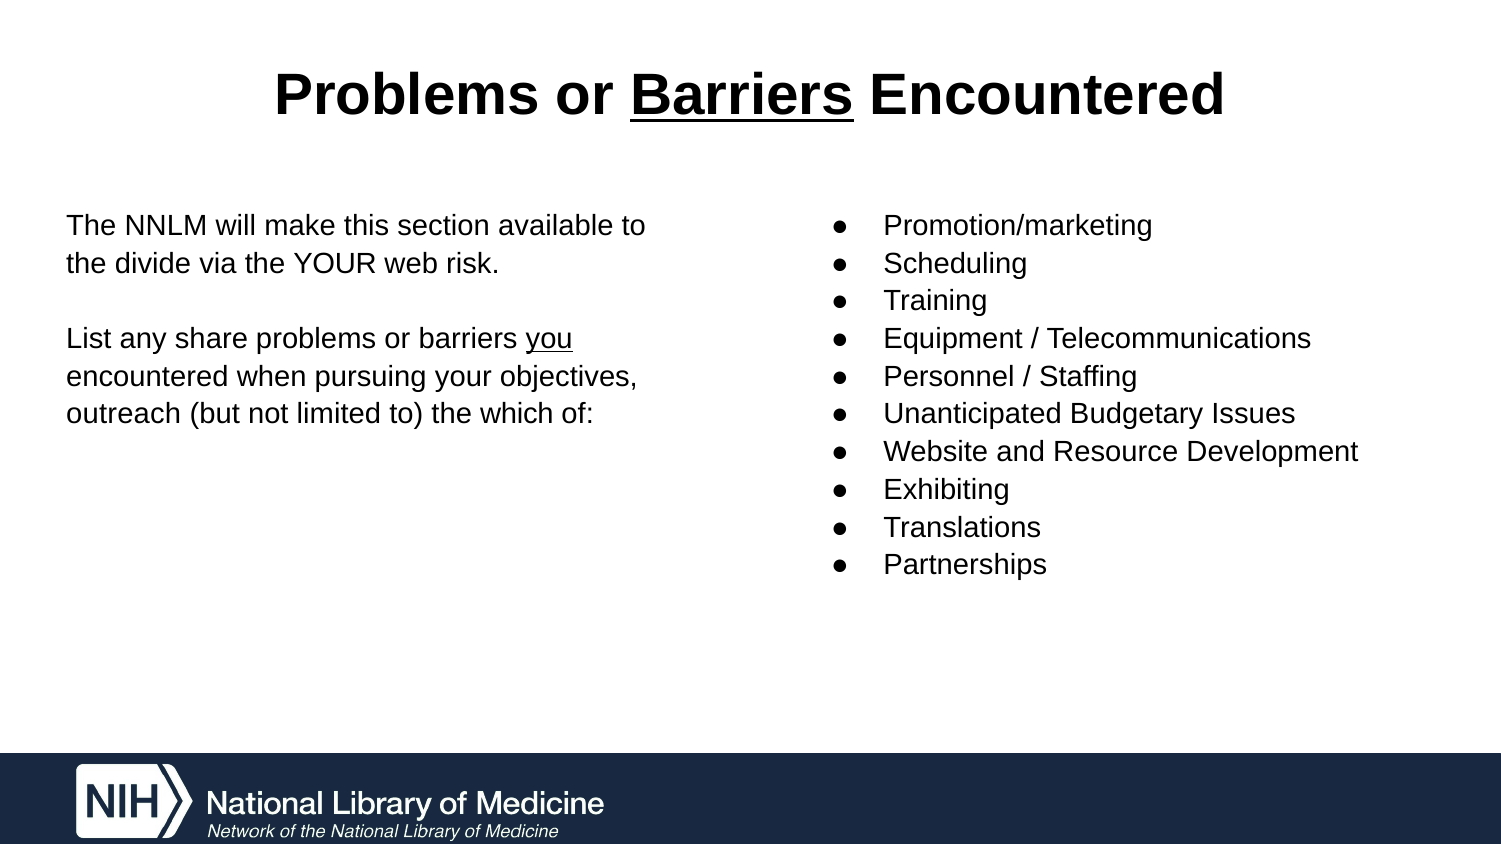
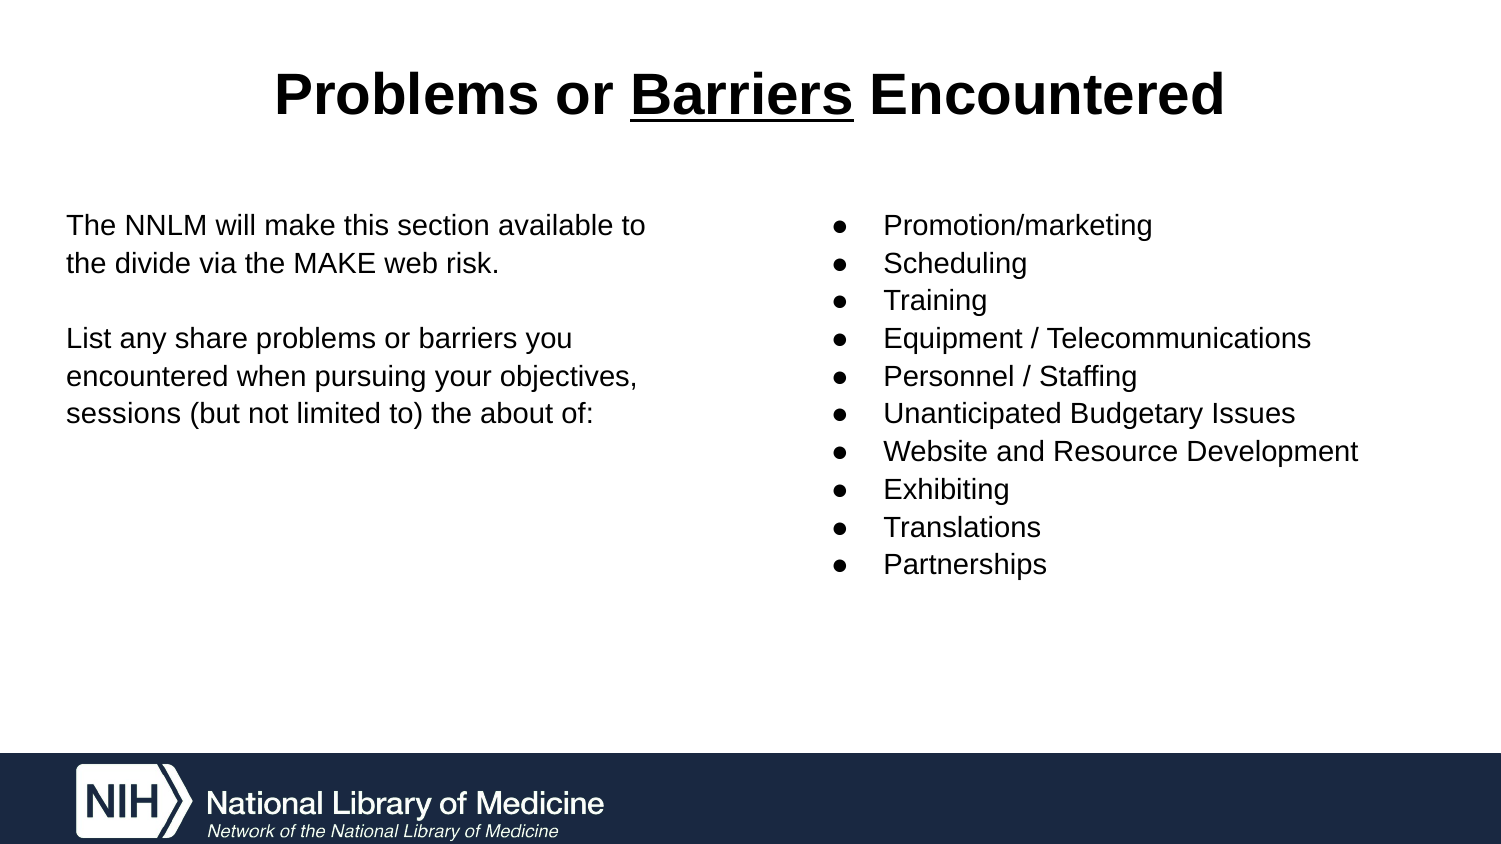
the YOUR: YOUR -> MAKE
you underline: present -> none
outreach: outreach -> sessions
which: which -> about
